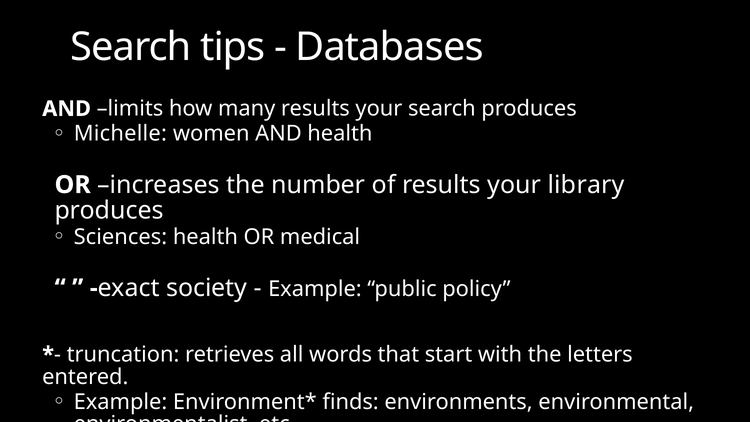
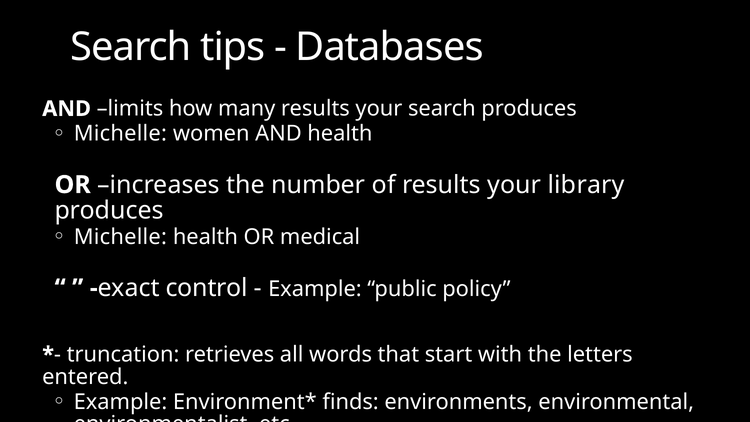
Sciences at (120, 237): Sciences -> Michelle
society: society -> control
